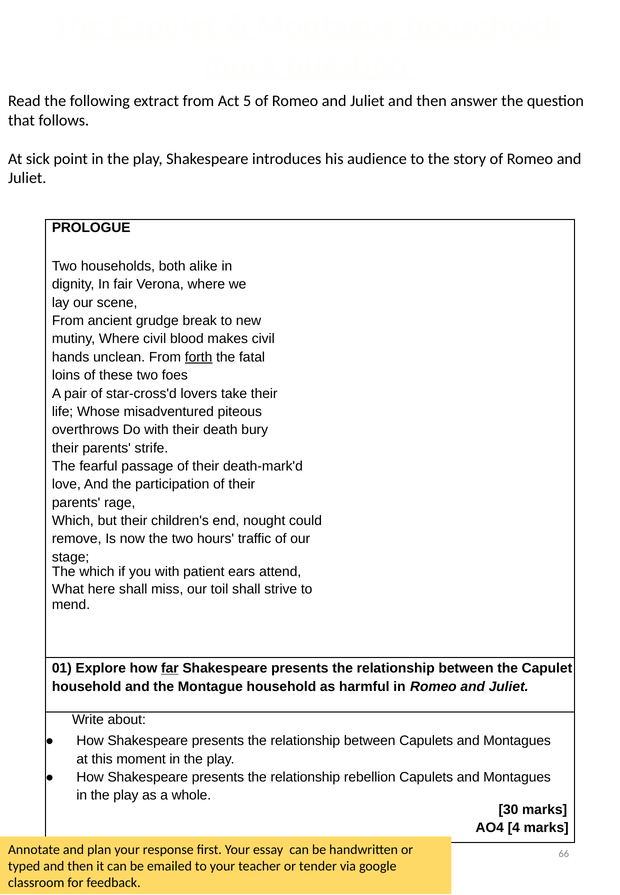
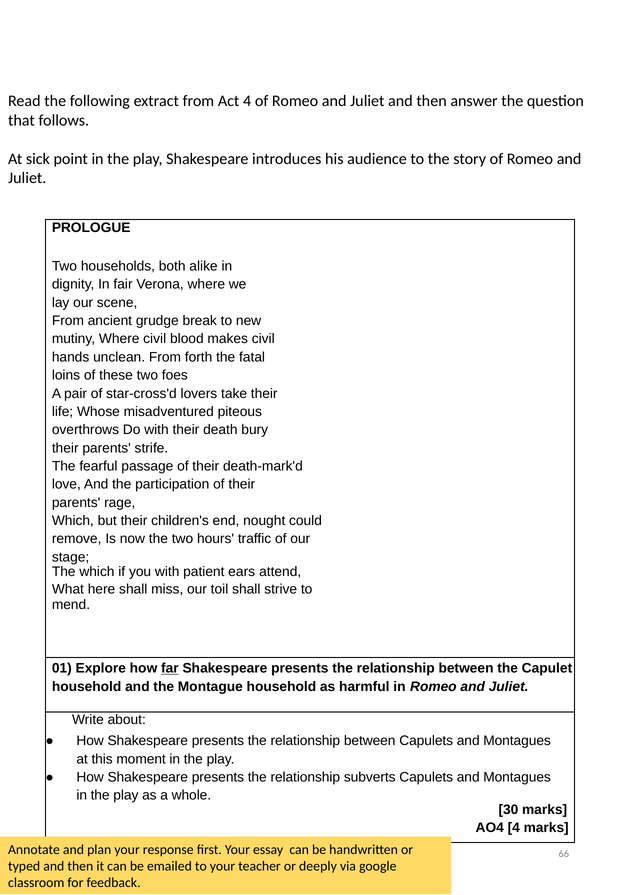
Act 5: 5 -> 4
forth underline: present -> none
rebellion: rebellion -> subverts
tender: tender -> deeply
